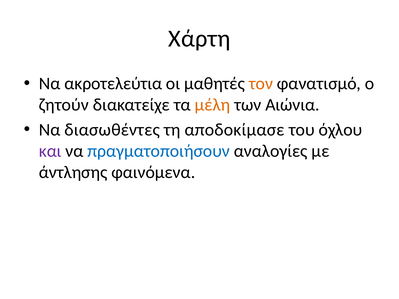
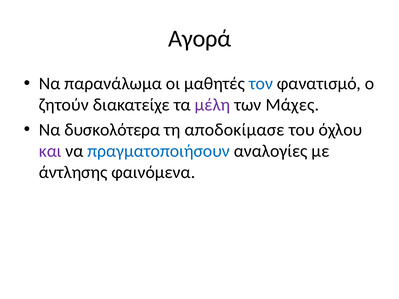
Χάρτη: Χάρτη -> Αγορά
ακροτελεύτια: ακροτελεύτια -> παρανάλωμα
τον colour: orange -> blue
μέλη colour: orange -> purple
Αιώνια: Αιώνια -> Μάχες
διασωθέντες: διασωθέντες -> δυσκολότερα
